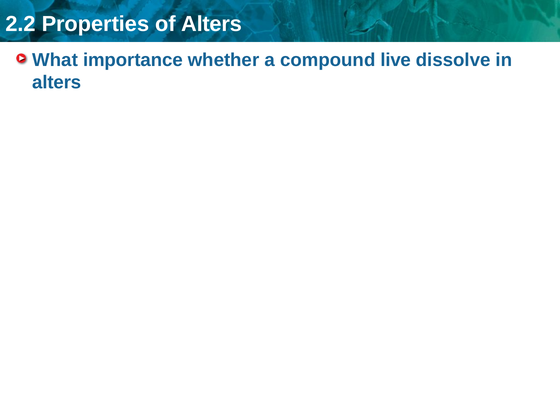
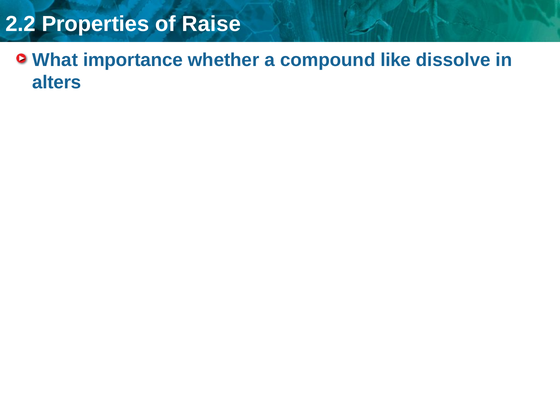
Alters at (212, 24): Alters -> Raise
live: live -> like
